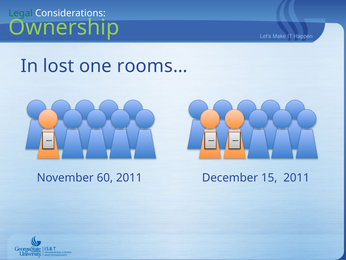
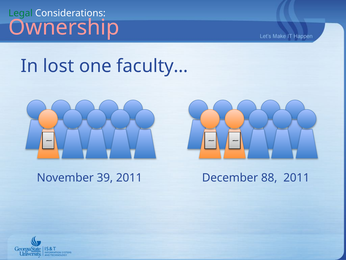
Ownership colour: light green -> pink
rooms…: rooms… -> faculty…
60: 60 -> 39
15: 15 -> 88
